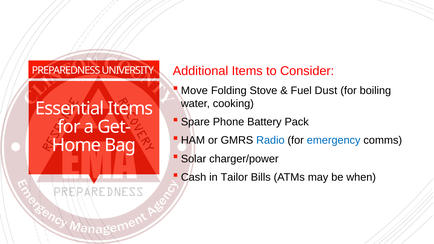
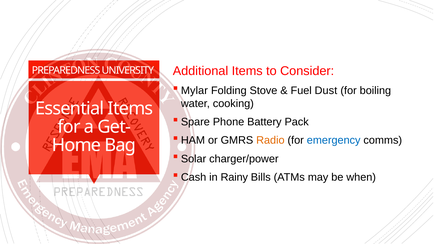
Move: Move -> Mylar
Radio colour: blue -> orange
Tailor: Tailor -> Rainy
